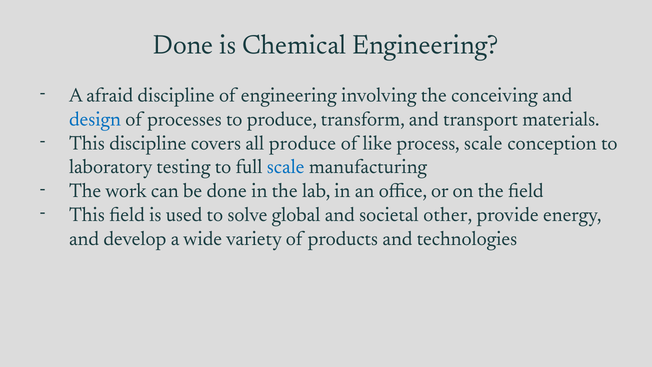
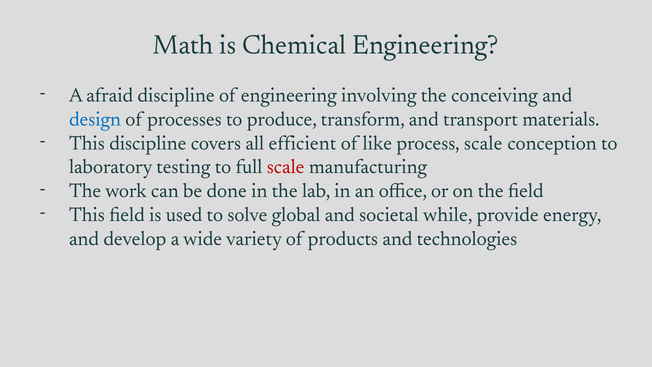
Done at (183, 45): Done -> Math
all produce: produce -> efficient
scale at (286, 167) colour: blue -> red
other: other -> while
